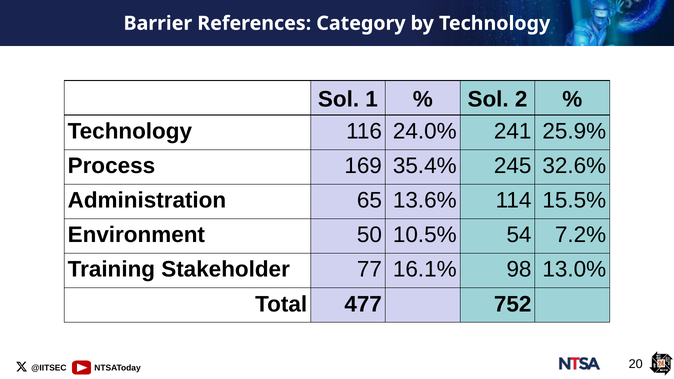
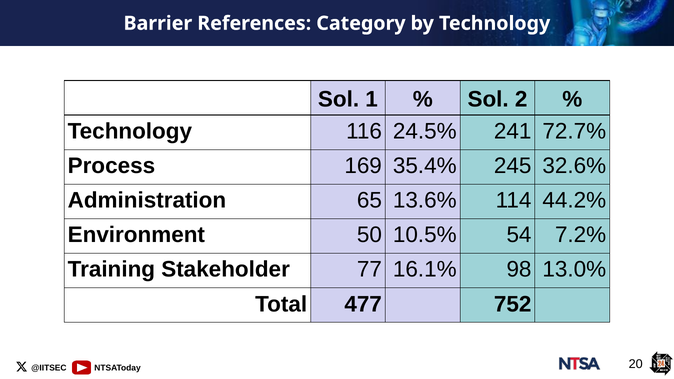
24.0%: 24.0% -> 24.5%
25.9%: 25.9% -> 72.7%
15.5%: 15.5% -> 44.2%
